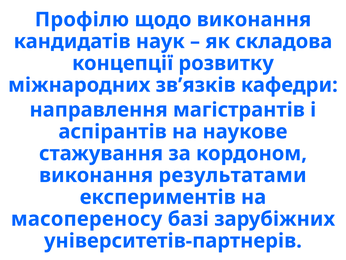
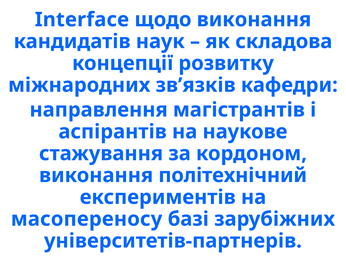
Профілю: Профілю -> Interface
результатами: результатами -> політехнічний
